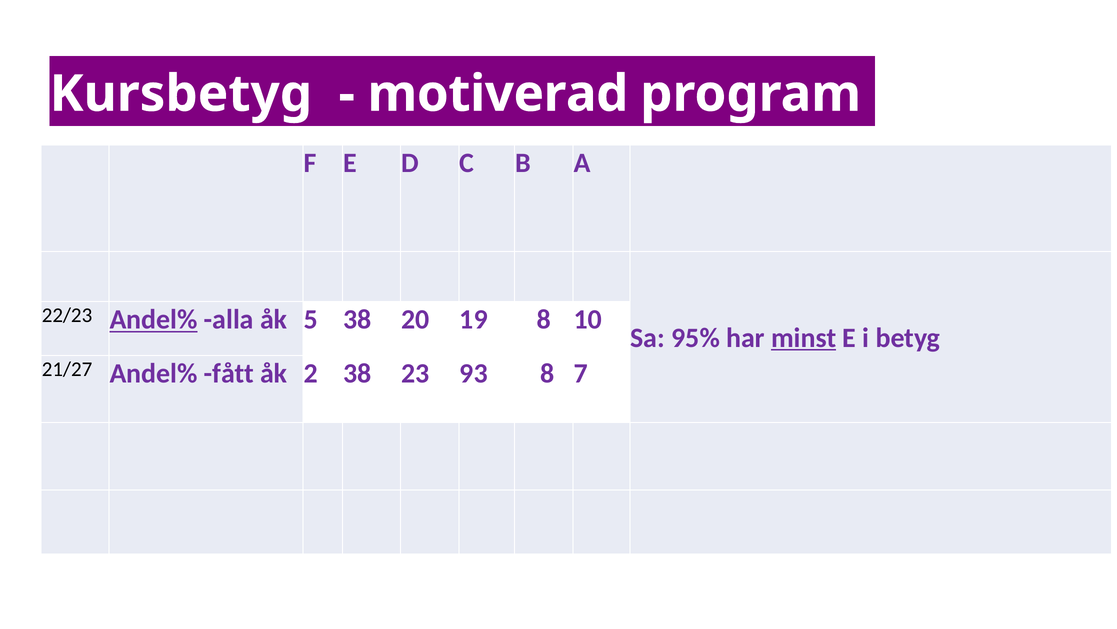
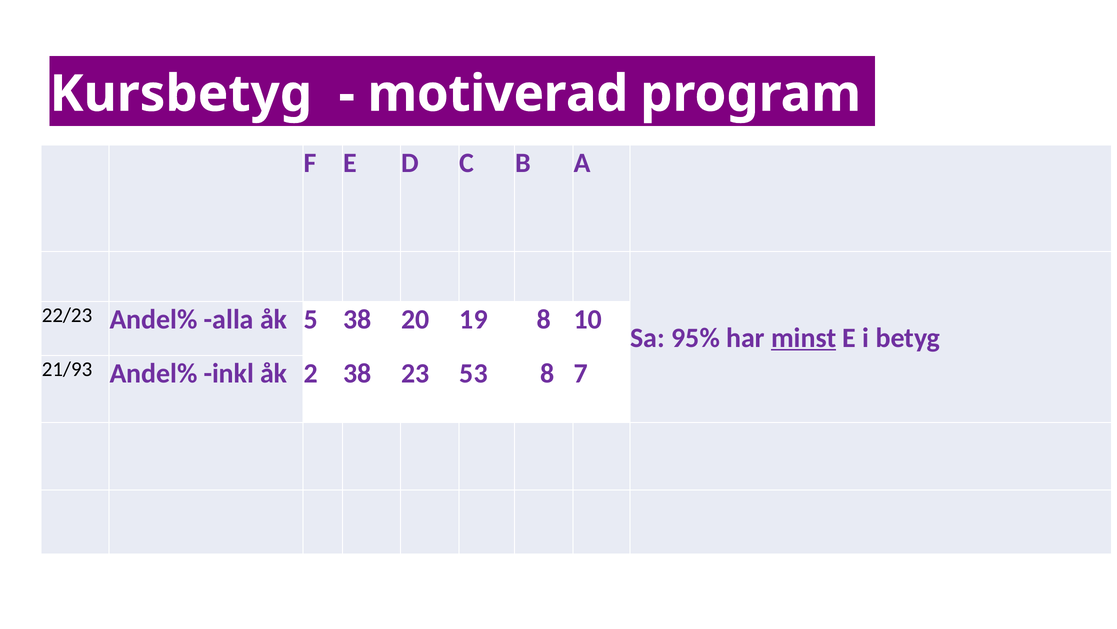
Andel% at (154, 319) underline: present -> none
21/27: 21/27 -> 21/93
fått: fått -> inkl
93: 93 -> 53
